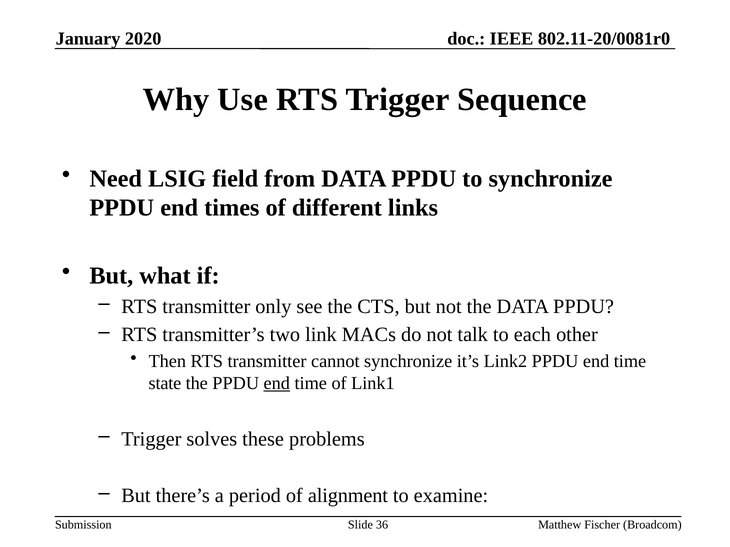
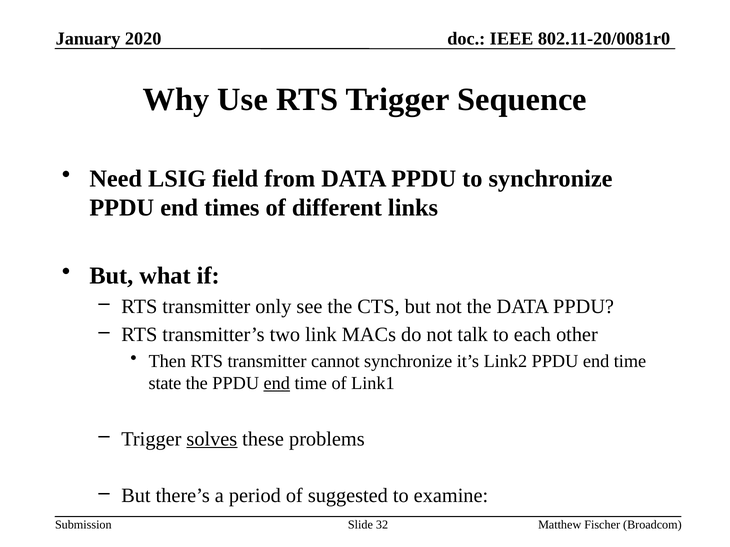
solves underline: none -> present
alignment: alignment -> suggested
36: 36 -> 32
